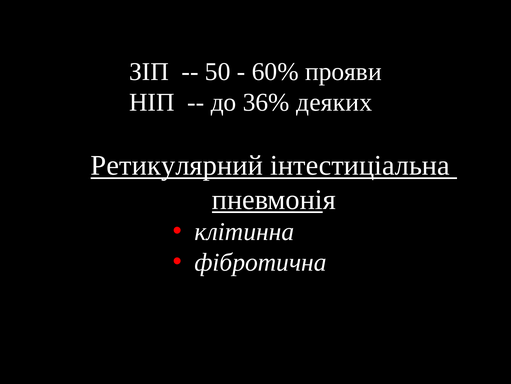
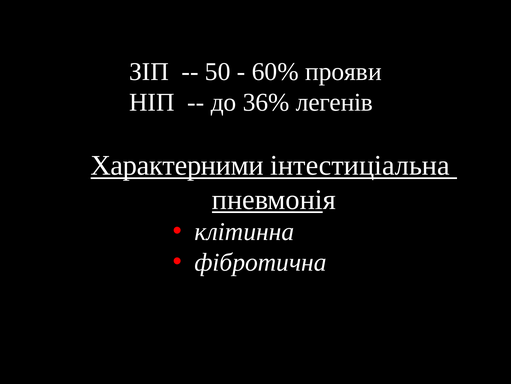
деяких: деяких -> легенів
Ретикулярний: Ретикулярний -> Характерними
